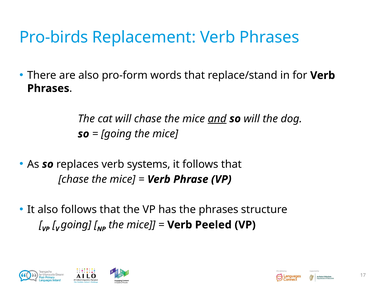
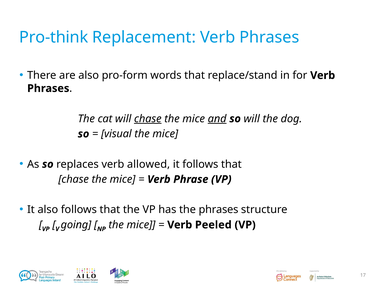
Pro-birds: Pro-birds -> Pro-think
chase at (148, 119) underline: none -> present
going at (116, 134): going -> visual
systems: systems -> allowed
